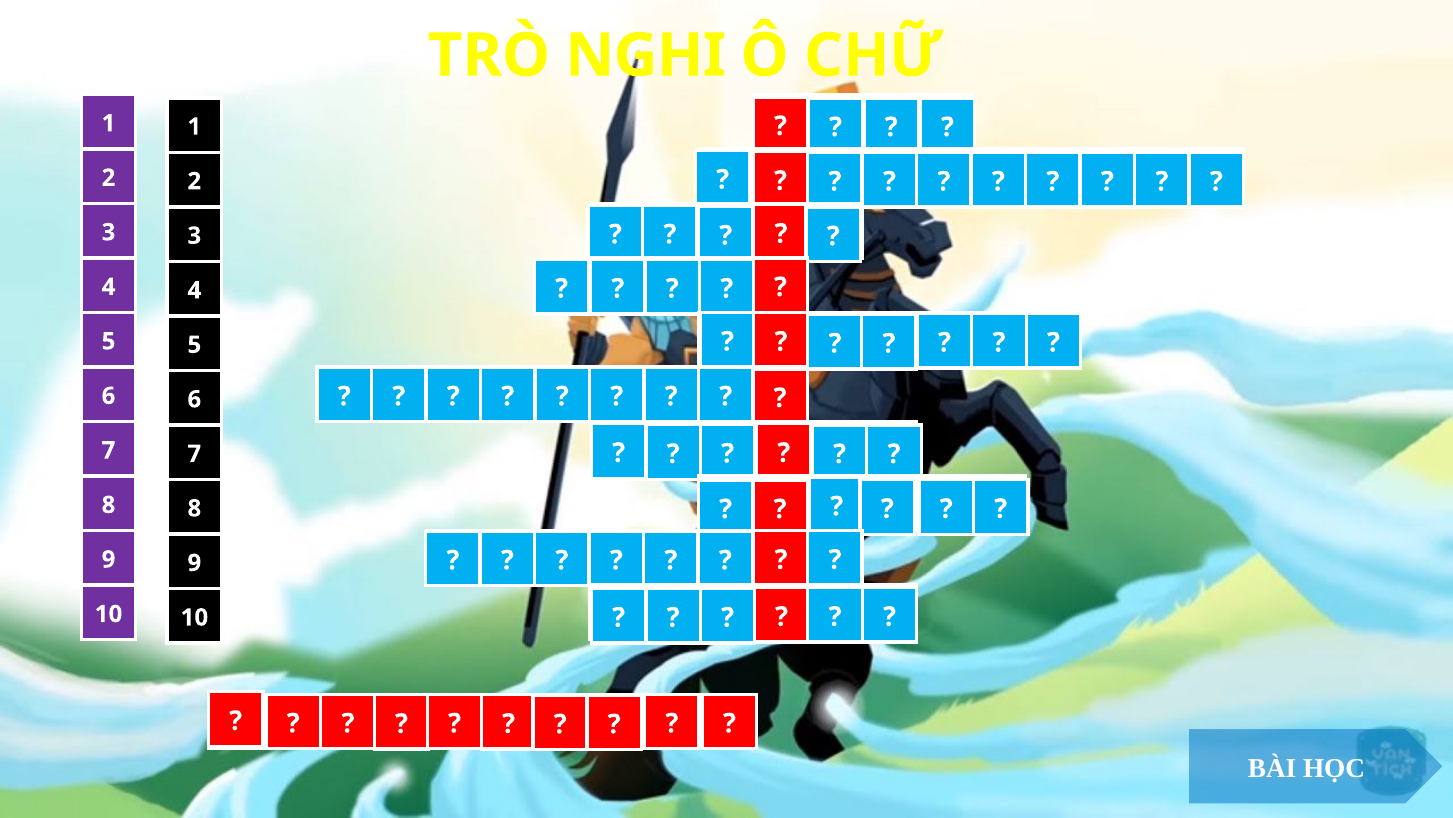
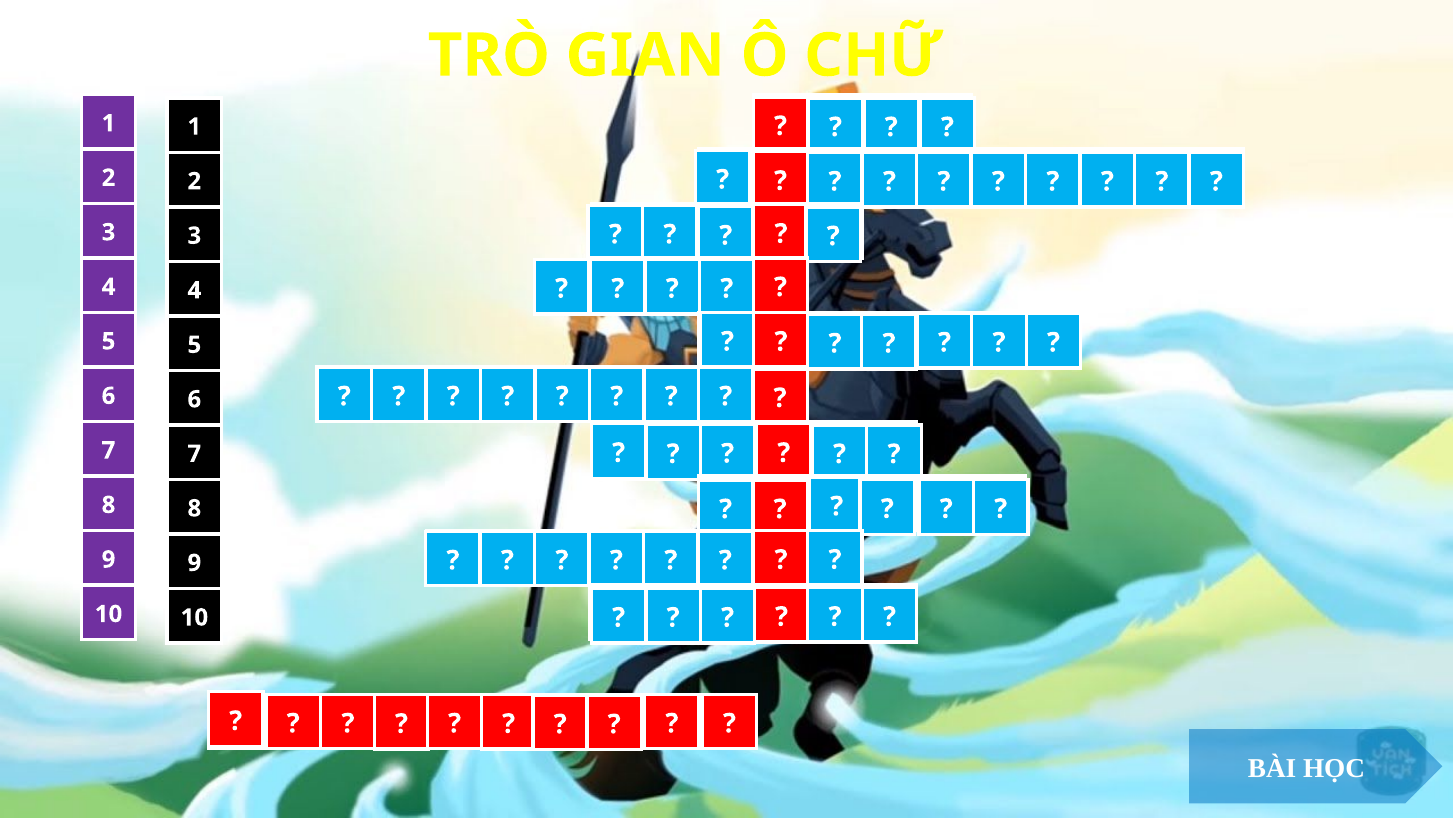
NGHI: NGHI -> GIAN
